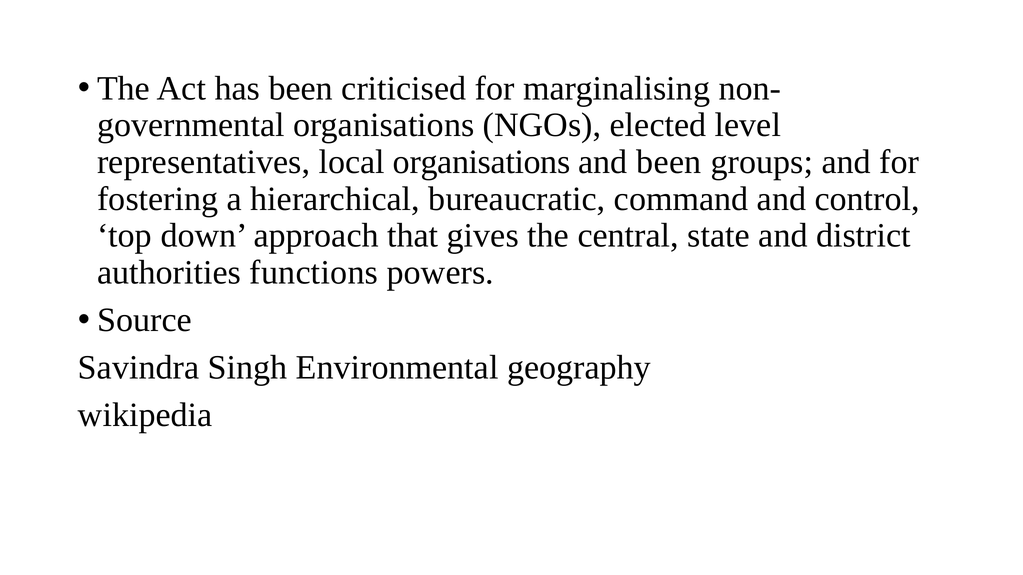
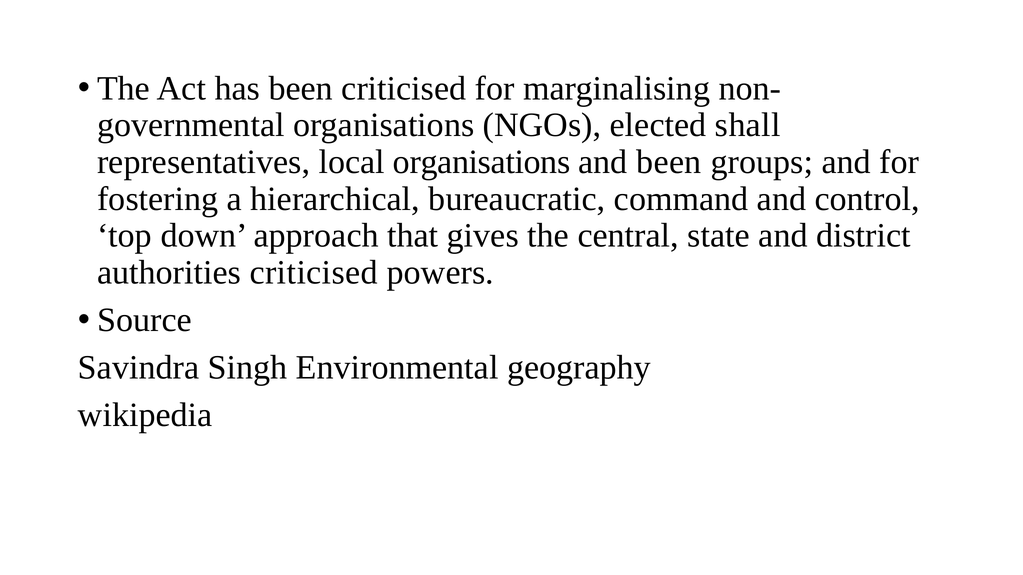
level: level -> shall
authorities functions: functions -> criticised
